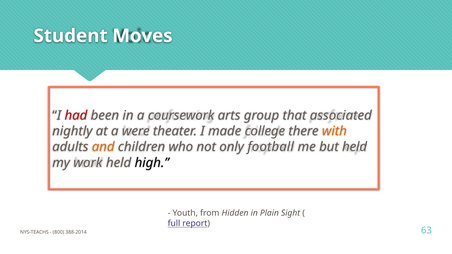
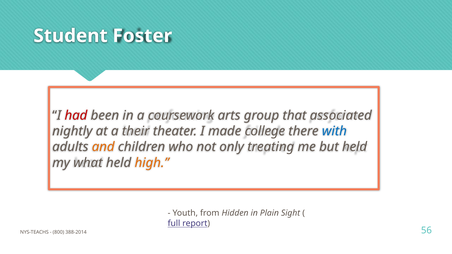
Moves: Moves -> Foster
were: were -> their
with colour: orange -> blue
football: football -> treating
work: work -> what
high colour: black -> orange
63: 63 -> 56
